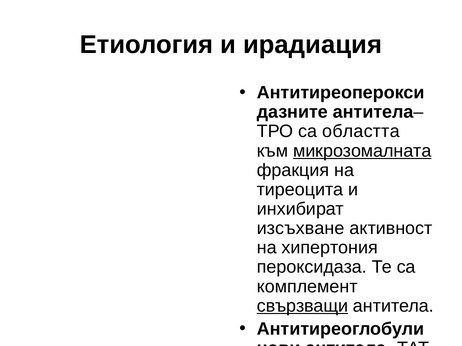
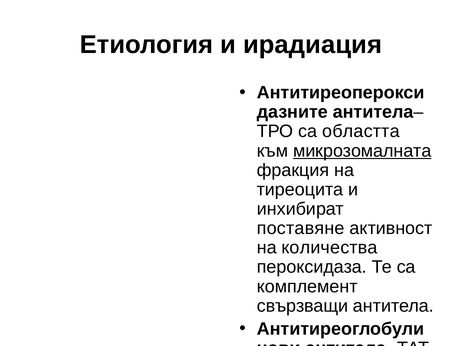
изсъхване: изсъхване -> поставяне
хипертония: хипертония -> количества
свързващи underline: present -> none
